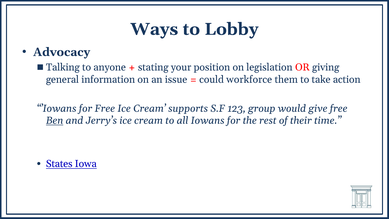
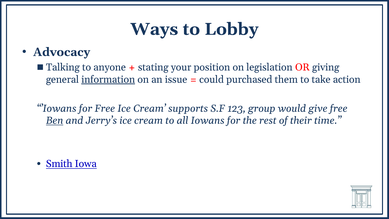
information underline: none -> present
workforce: workforce -> purchased
States: States -> Smith
